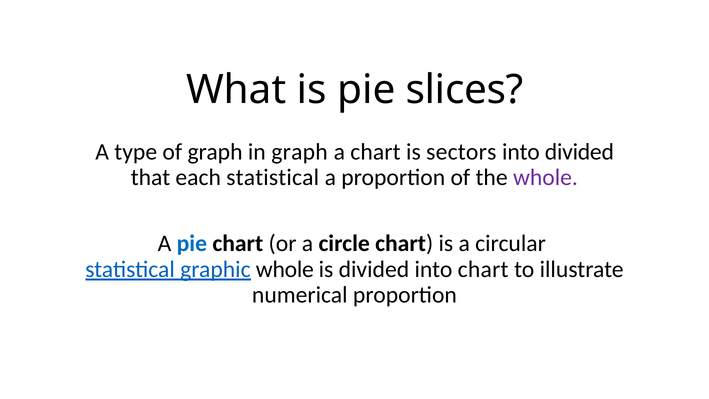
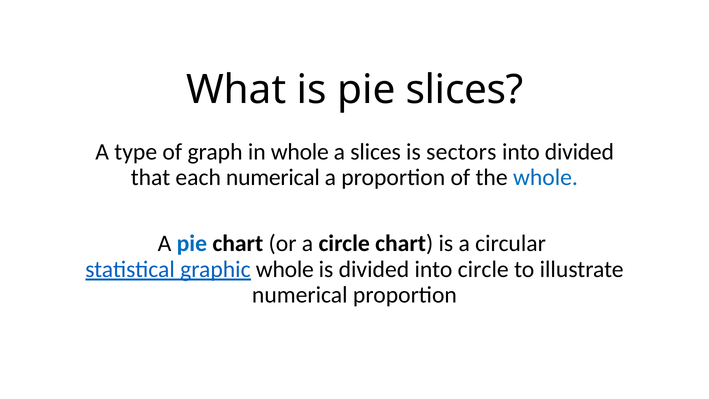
in graph: graph -> whole
a chart: chart -> slices
each statistical: statistical -> numerical
whole at (545, 177) colour: purple -> blue
into chart: chart -> circle
